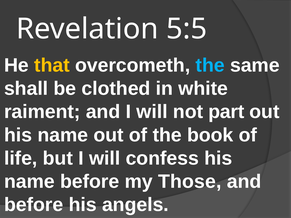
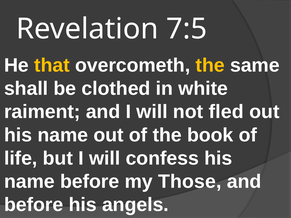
5:5: 5:5 -> 7:5
the at (210, 65) colour: light blue -> yellow
part: part -> fled
